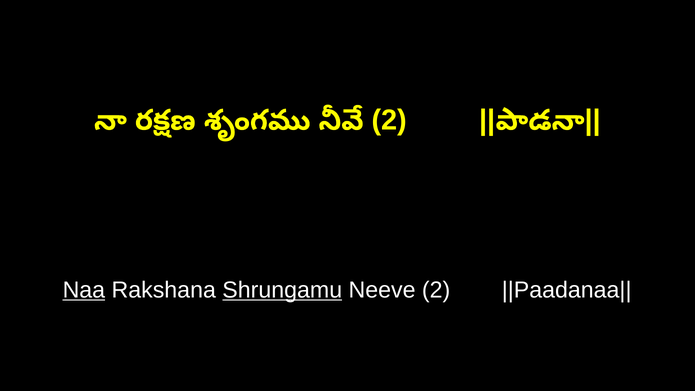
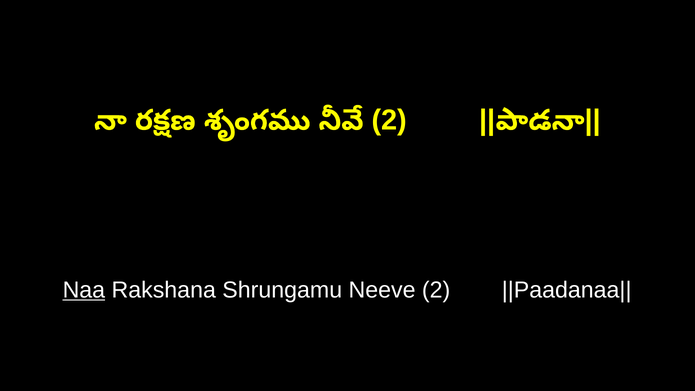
Shrungamu underline: present -> none
